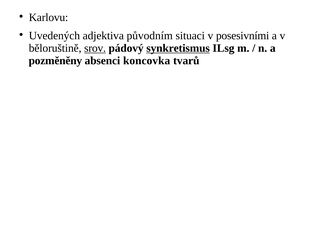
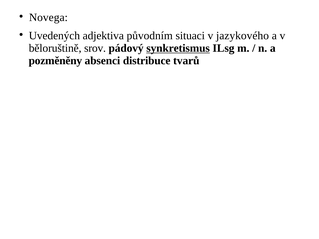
Karlovu: Karlovu -> Novega
posesivními: posesivními -> jazykového
srov underline: present -> none
koncovka: koncovka -> distribuce
